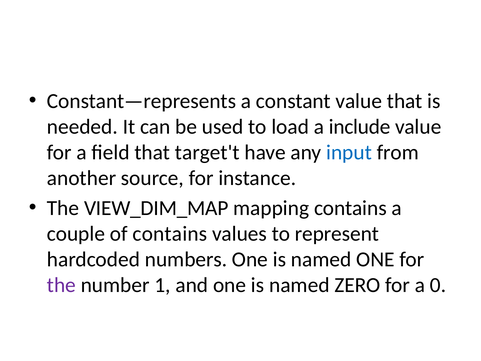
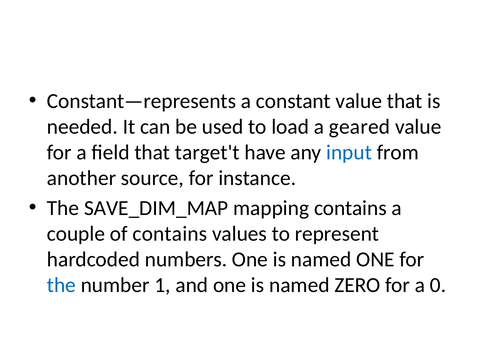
include: include -> geared
VIEW_DIM_MAP: VIEW_DIM_MAP -> SAVE_DIM_MAP
the at (61, 285) colour: purple -> blue
